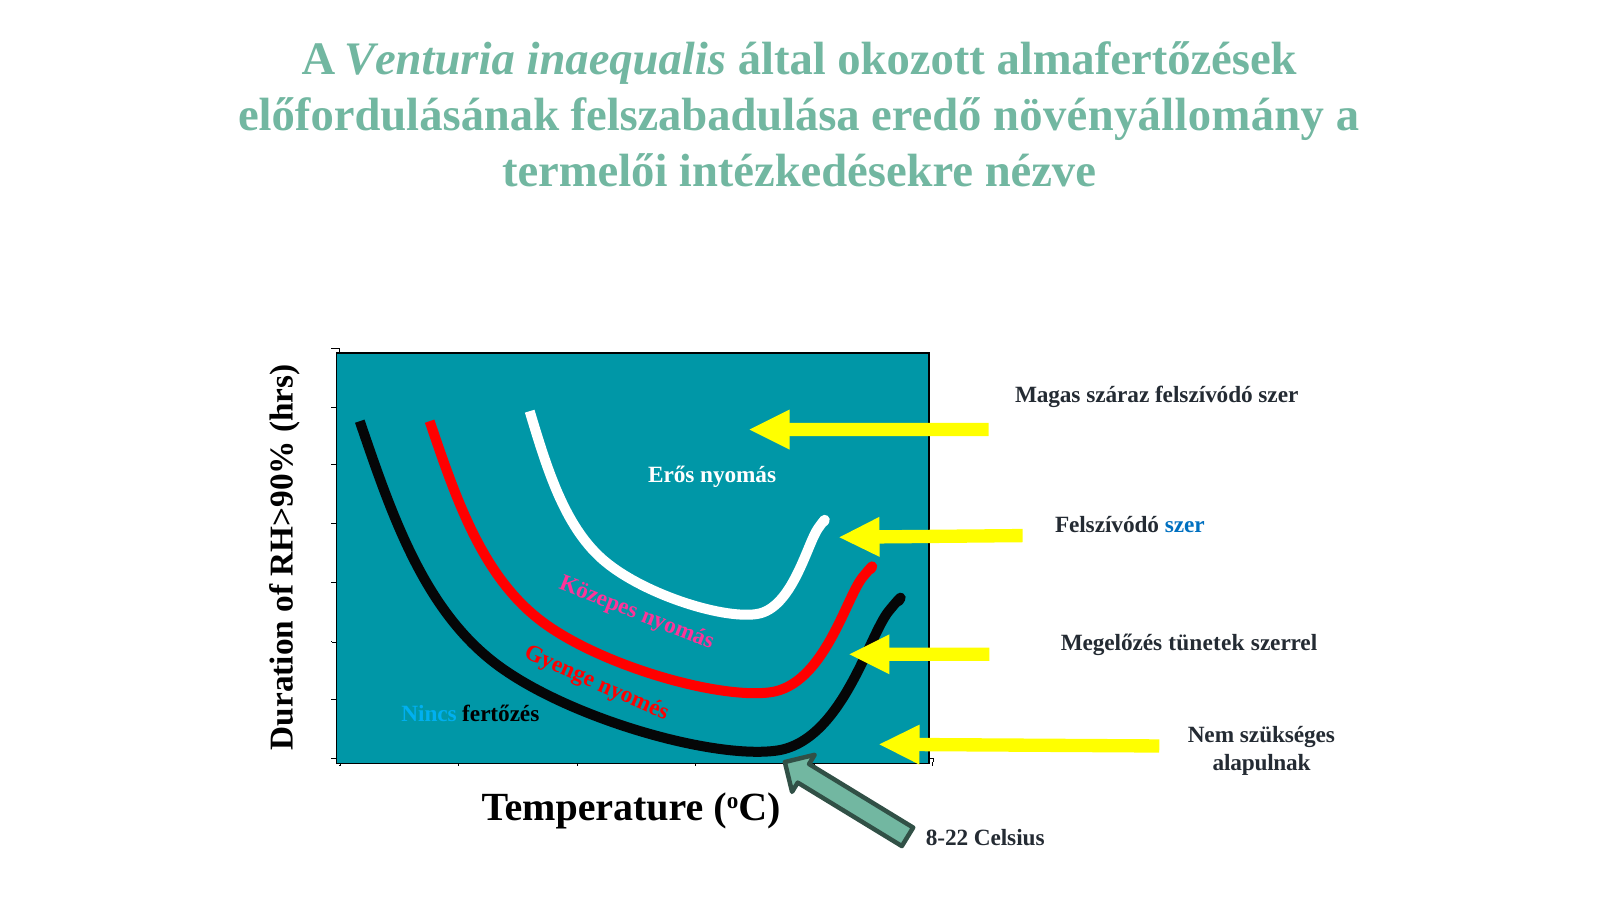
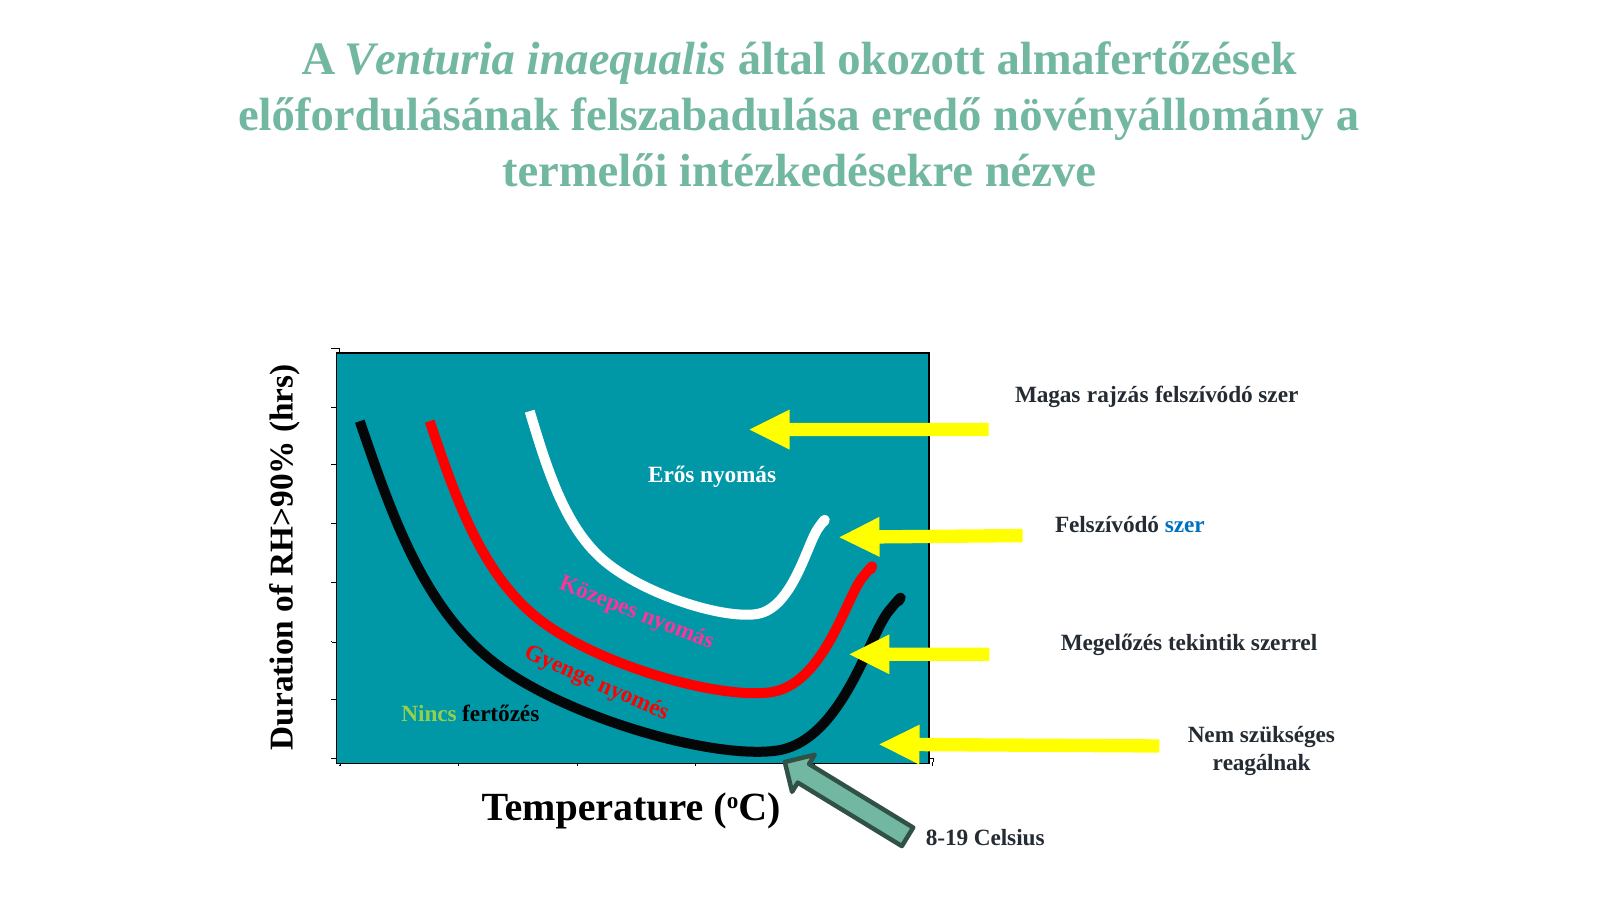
száraz: száraz -> rajzás
tünetek: tünetek -> tekintik
Nincs colour: light blue -> light green
alapulnak: alapulnak -> reagálnak
8-22: 8-22 -> 8-19
